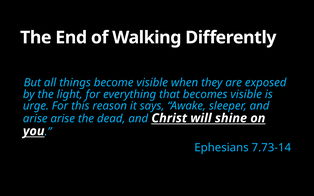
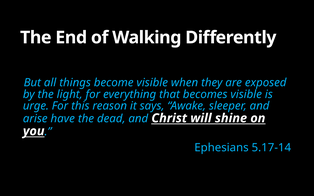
arise arise: arise -> have
7.73-14: 7.73-14 -> 5.17-14
